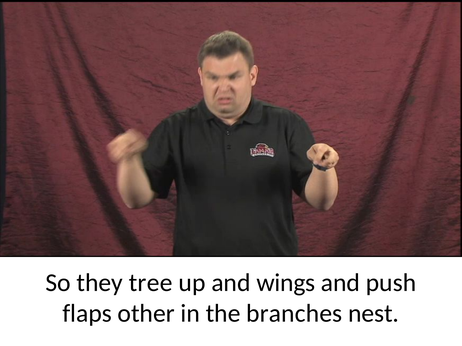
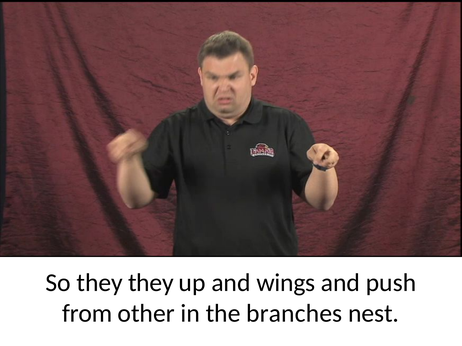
they tree: tree -> they
flaps: flaps -> from
